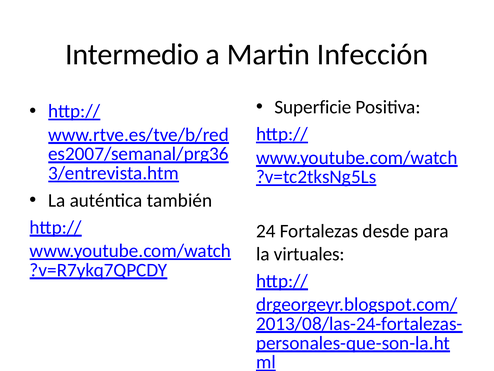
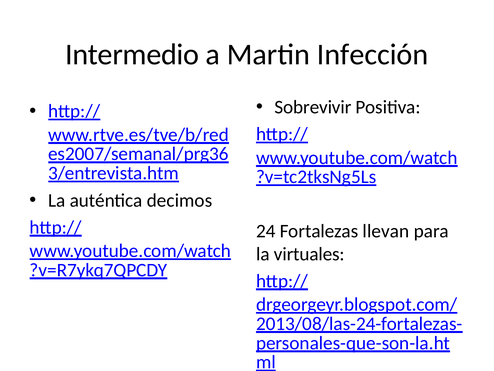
Superficie: Superficie -> Sobrevivir
también: también -> decimos
desde: desde -> llevan
